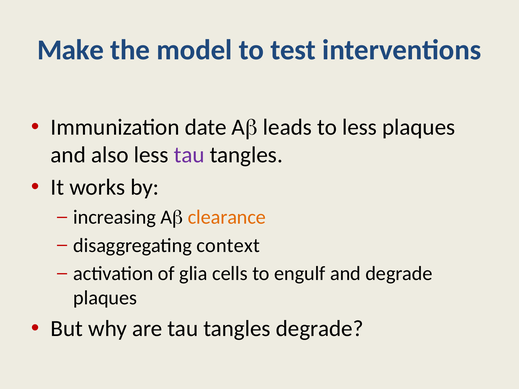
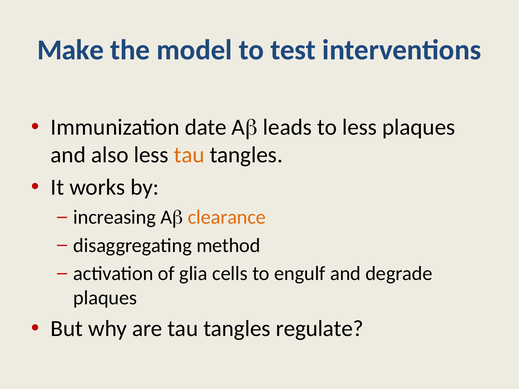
tau at (189, 155) colour: purple -> orange
context: context -> method
tangles degrade: degrade -> regulate
